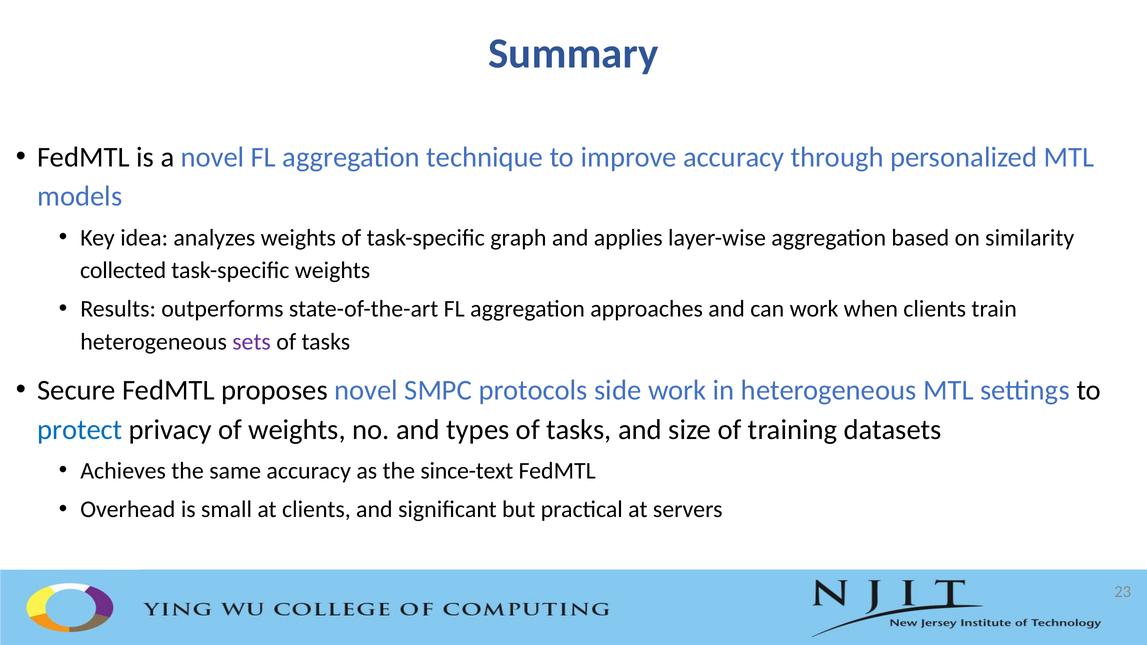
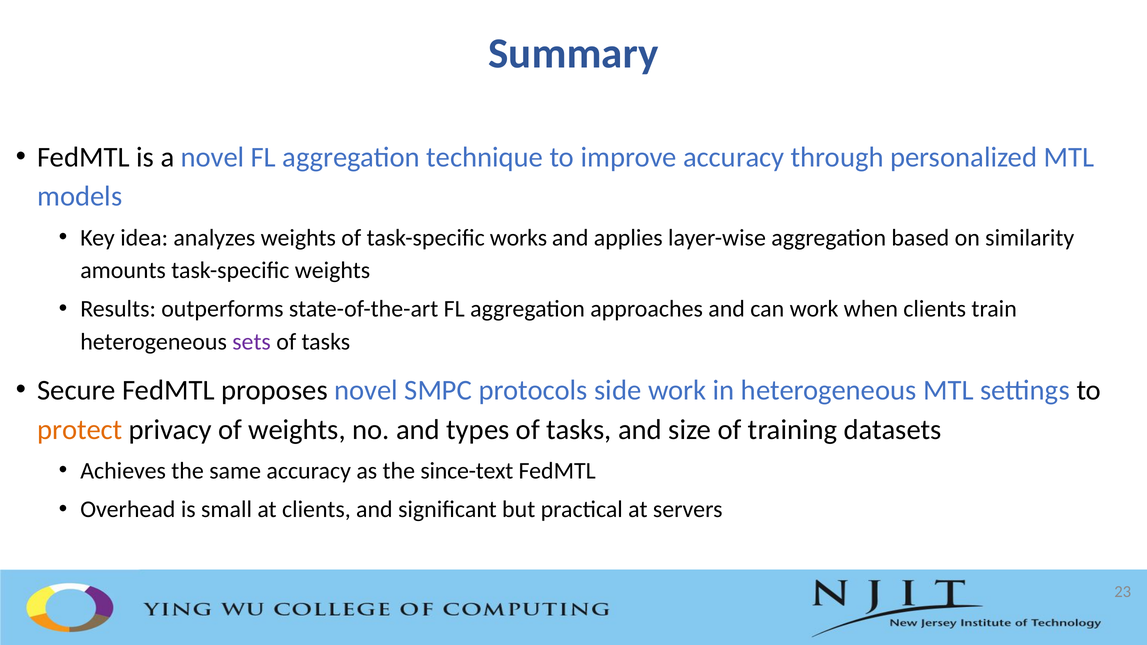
graph: graph -> works
collected: collected -> amounts
protect colour: blue -> orange
